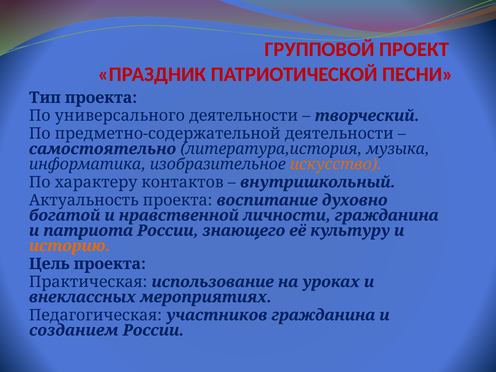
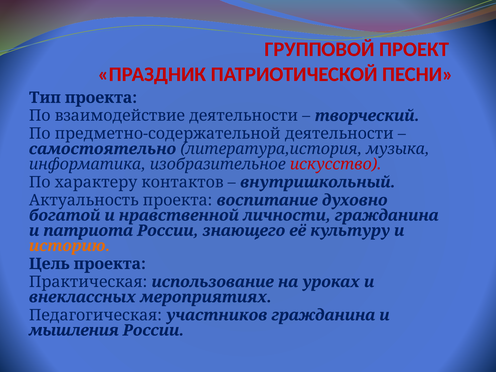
универсального: универсального -> взаимодействие
искусство colour: orange -> red
созданием: созданием -> мышления
